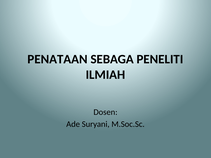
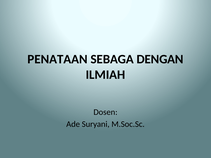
PENELITI: PENELITI -> DENGAN
